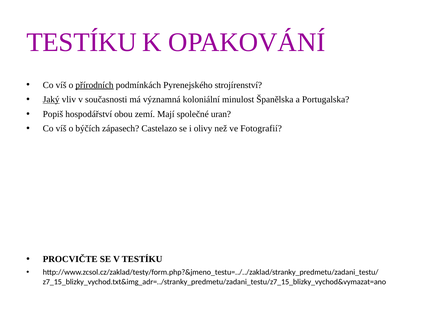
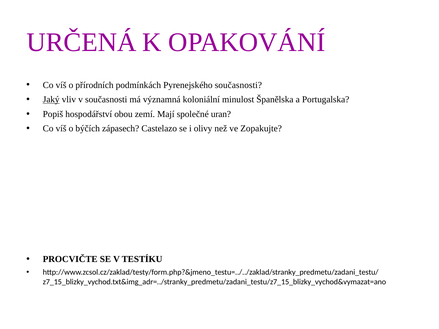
TESTÍKU at (82, 42): TESTÍKU -> URČENÁ
přírodních underline: present -> none
Pyrenejského strojírenství: strojírenství -> současnosti
Fotografií: Fotografií -> Zopakujte
